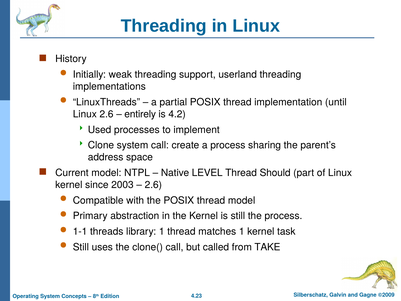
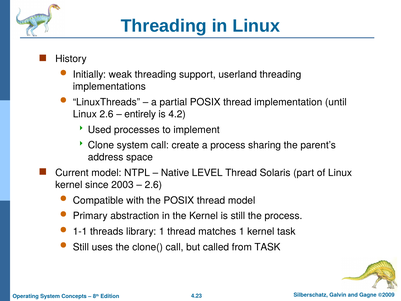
Should: Should -> Solaris
from TAKE: TAKE -> TASK
